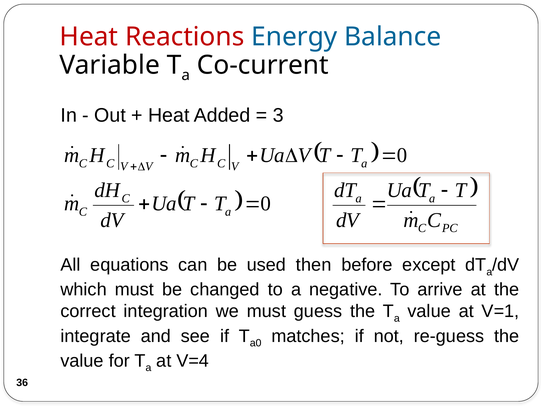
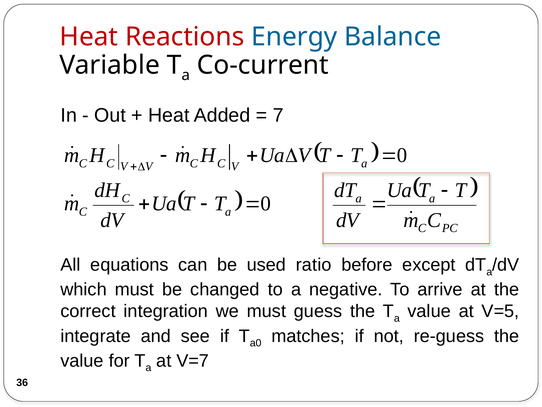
3: 3 -> 7
then: then -> ratio
V=1: V=1 -> V=5
V=4: V=4 -> V=7
